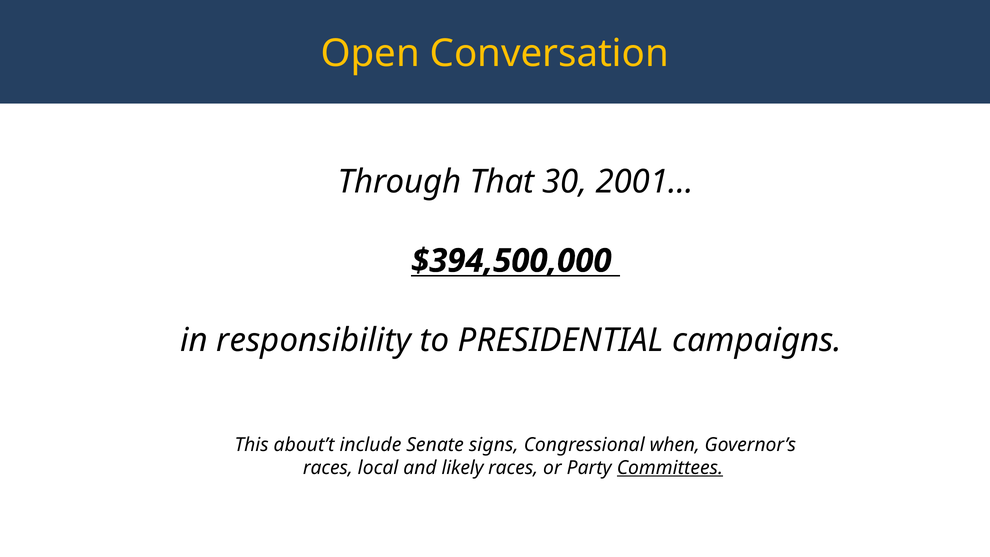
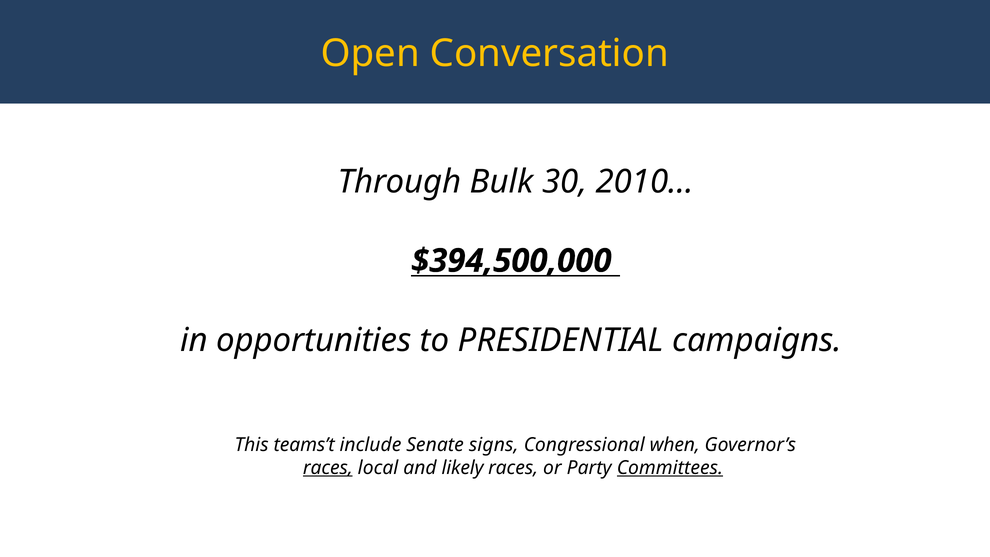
That: That -> Bulk
2001…: 2001… -> 2010…
responsibility: responsibility -> opportunities
about’t: about’t -> teams’t
races at (328, 468) underline: none -> present
